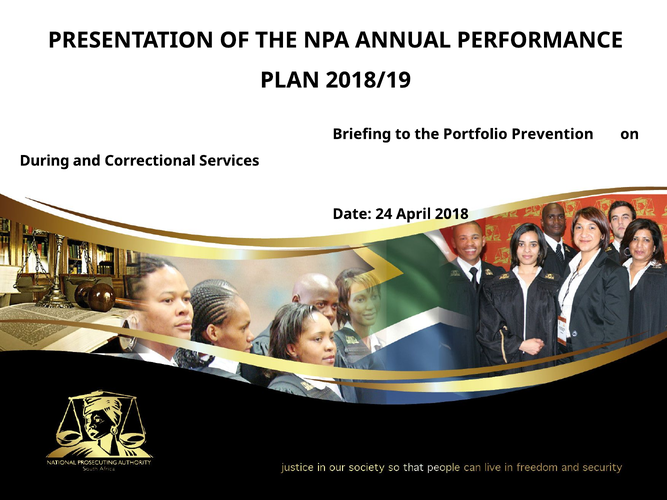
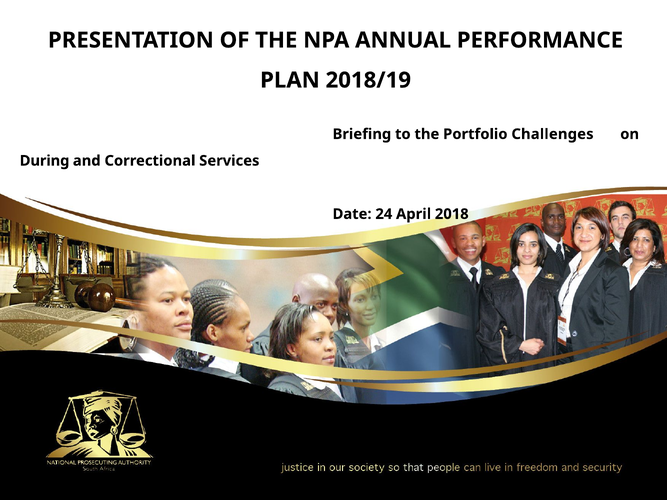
Prevention: Prevention -> Challenges
